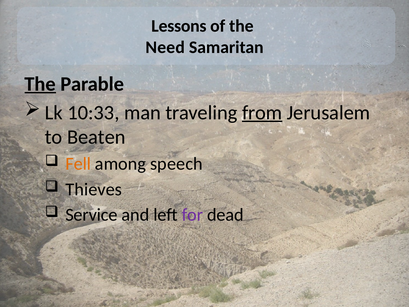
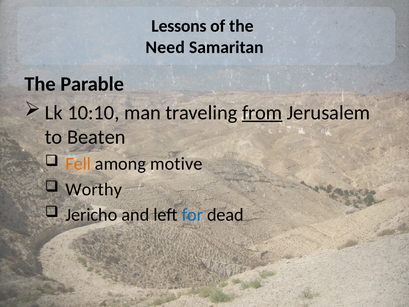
The at (40, 84) underline: present -> none
10:33: 10:33 -> 10:10
speech: speech -> motive
Thieves: Thieves -> Worthy
Service: Service -> Jericho
for colour: purple -> blue
